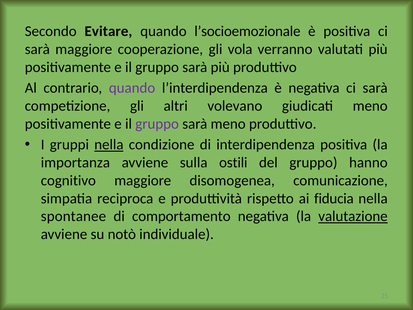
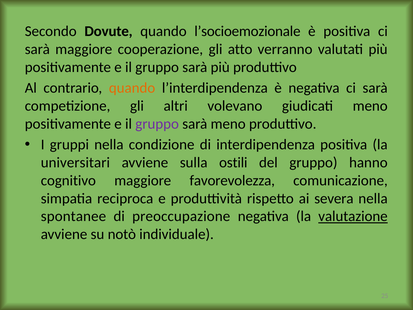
Evitare: Evitare -> Dovute
vola: vola -> atto
quando at (132, 88) colour: purple -> orange
nella at (109, 145) underline: present -> none
importanza: importanza -> universitari
disomogenea: disomogenea -> favorevolezza
fiducia: fiducia -> severa
comportamento: comportamento -> preoccupazione
